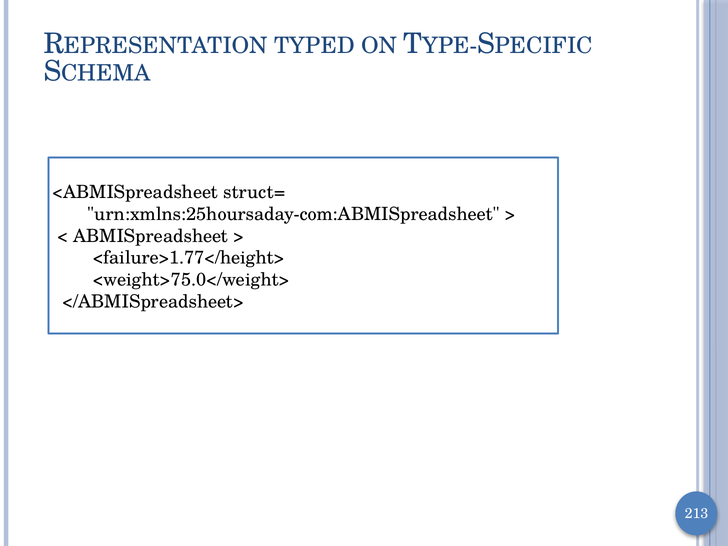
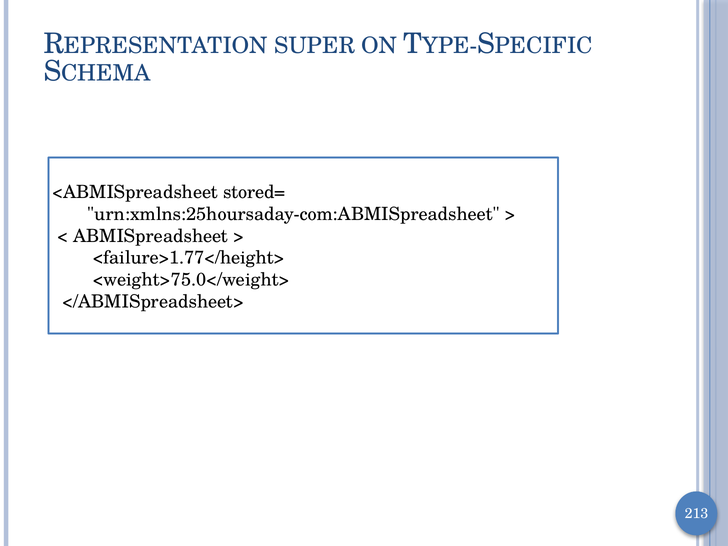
TYPED: TYPED -> SUPER
struct=: struct= -> stored=
